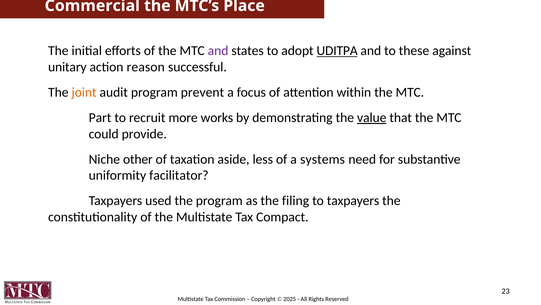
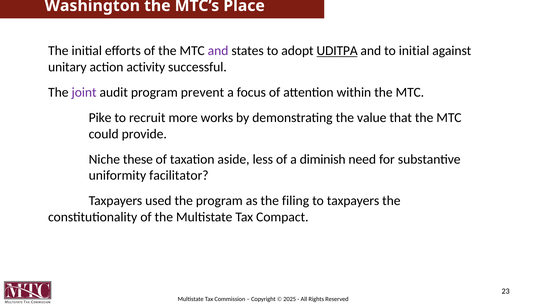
Commercial: Commercial -> Washington
to these: these -> initial
reason: reason -> activity
joint colour: orange -> purple
Part: Part -> Pike
value underline: present -> none
other: other -> these
systems: systems -> diminish
